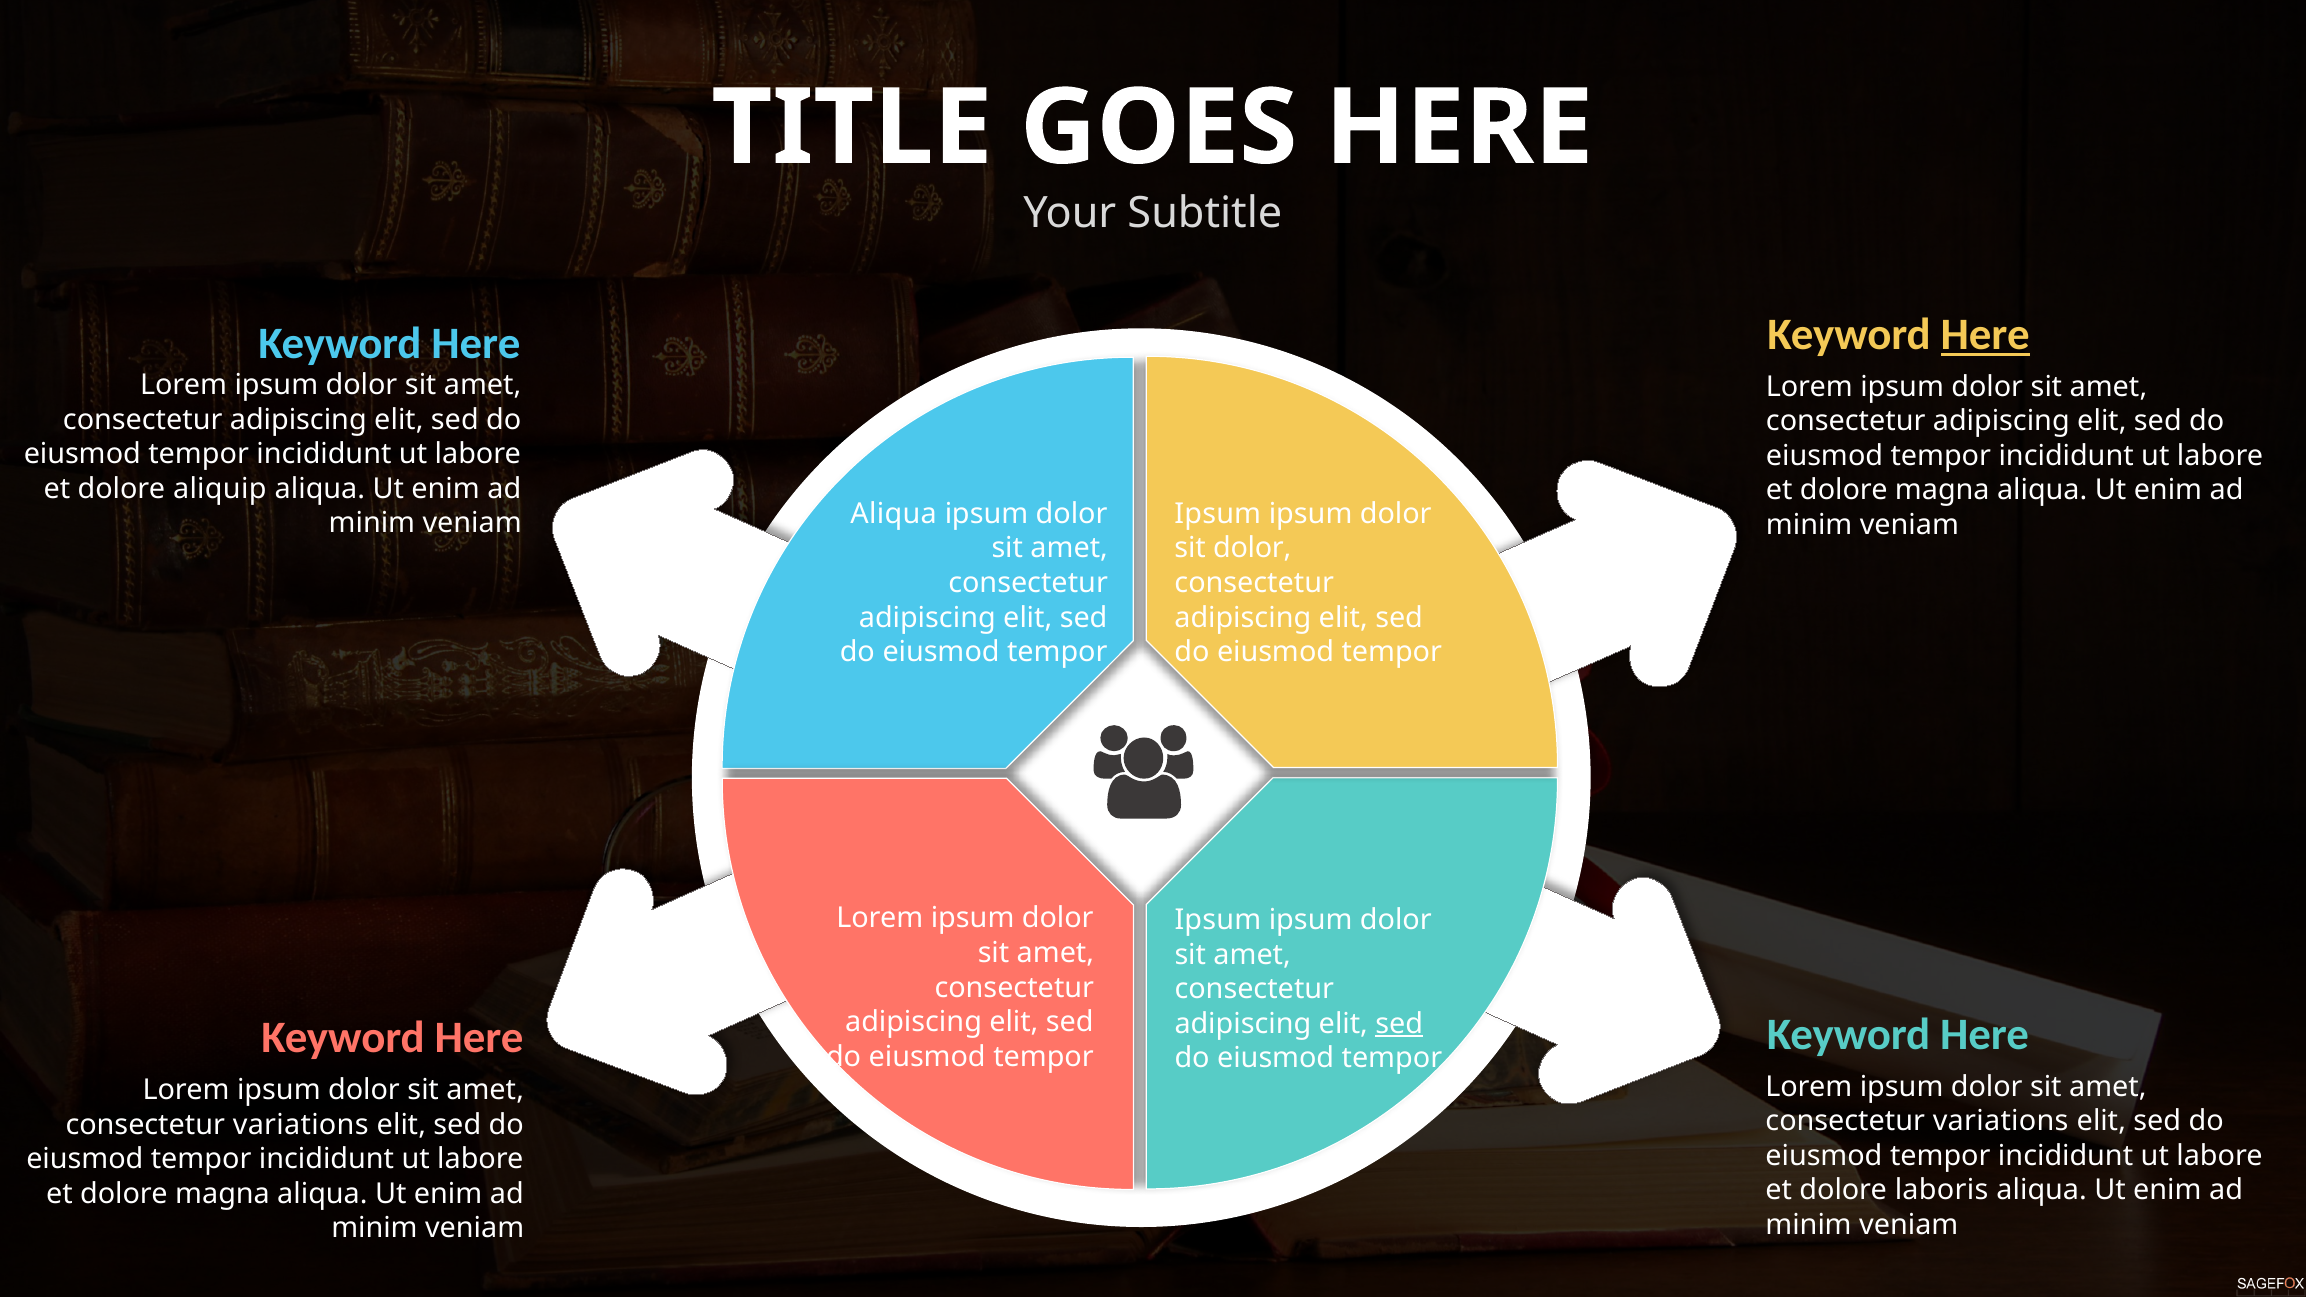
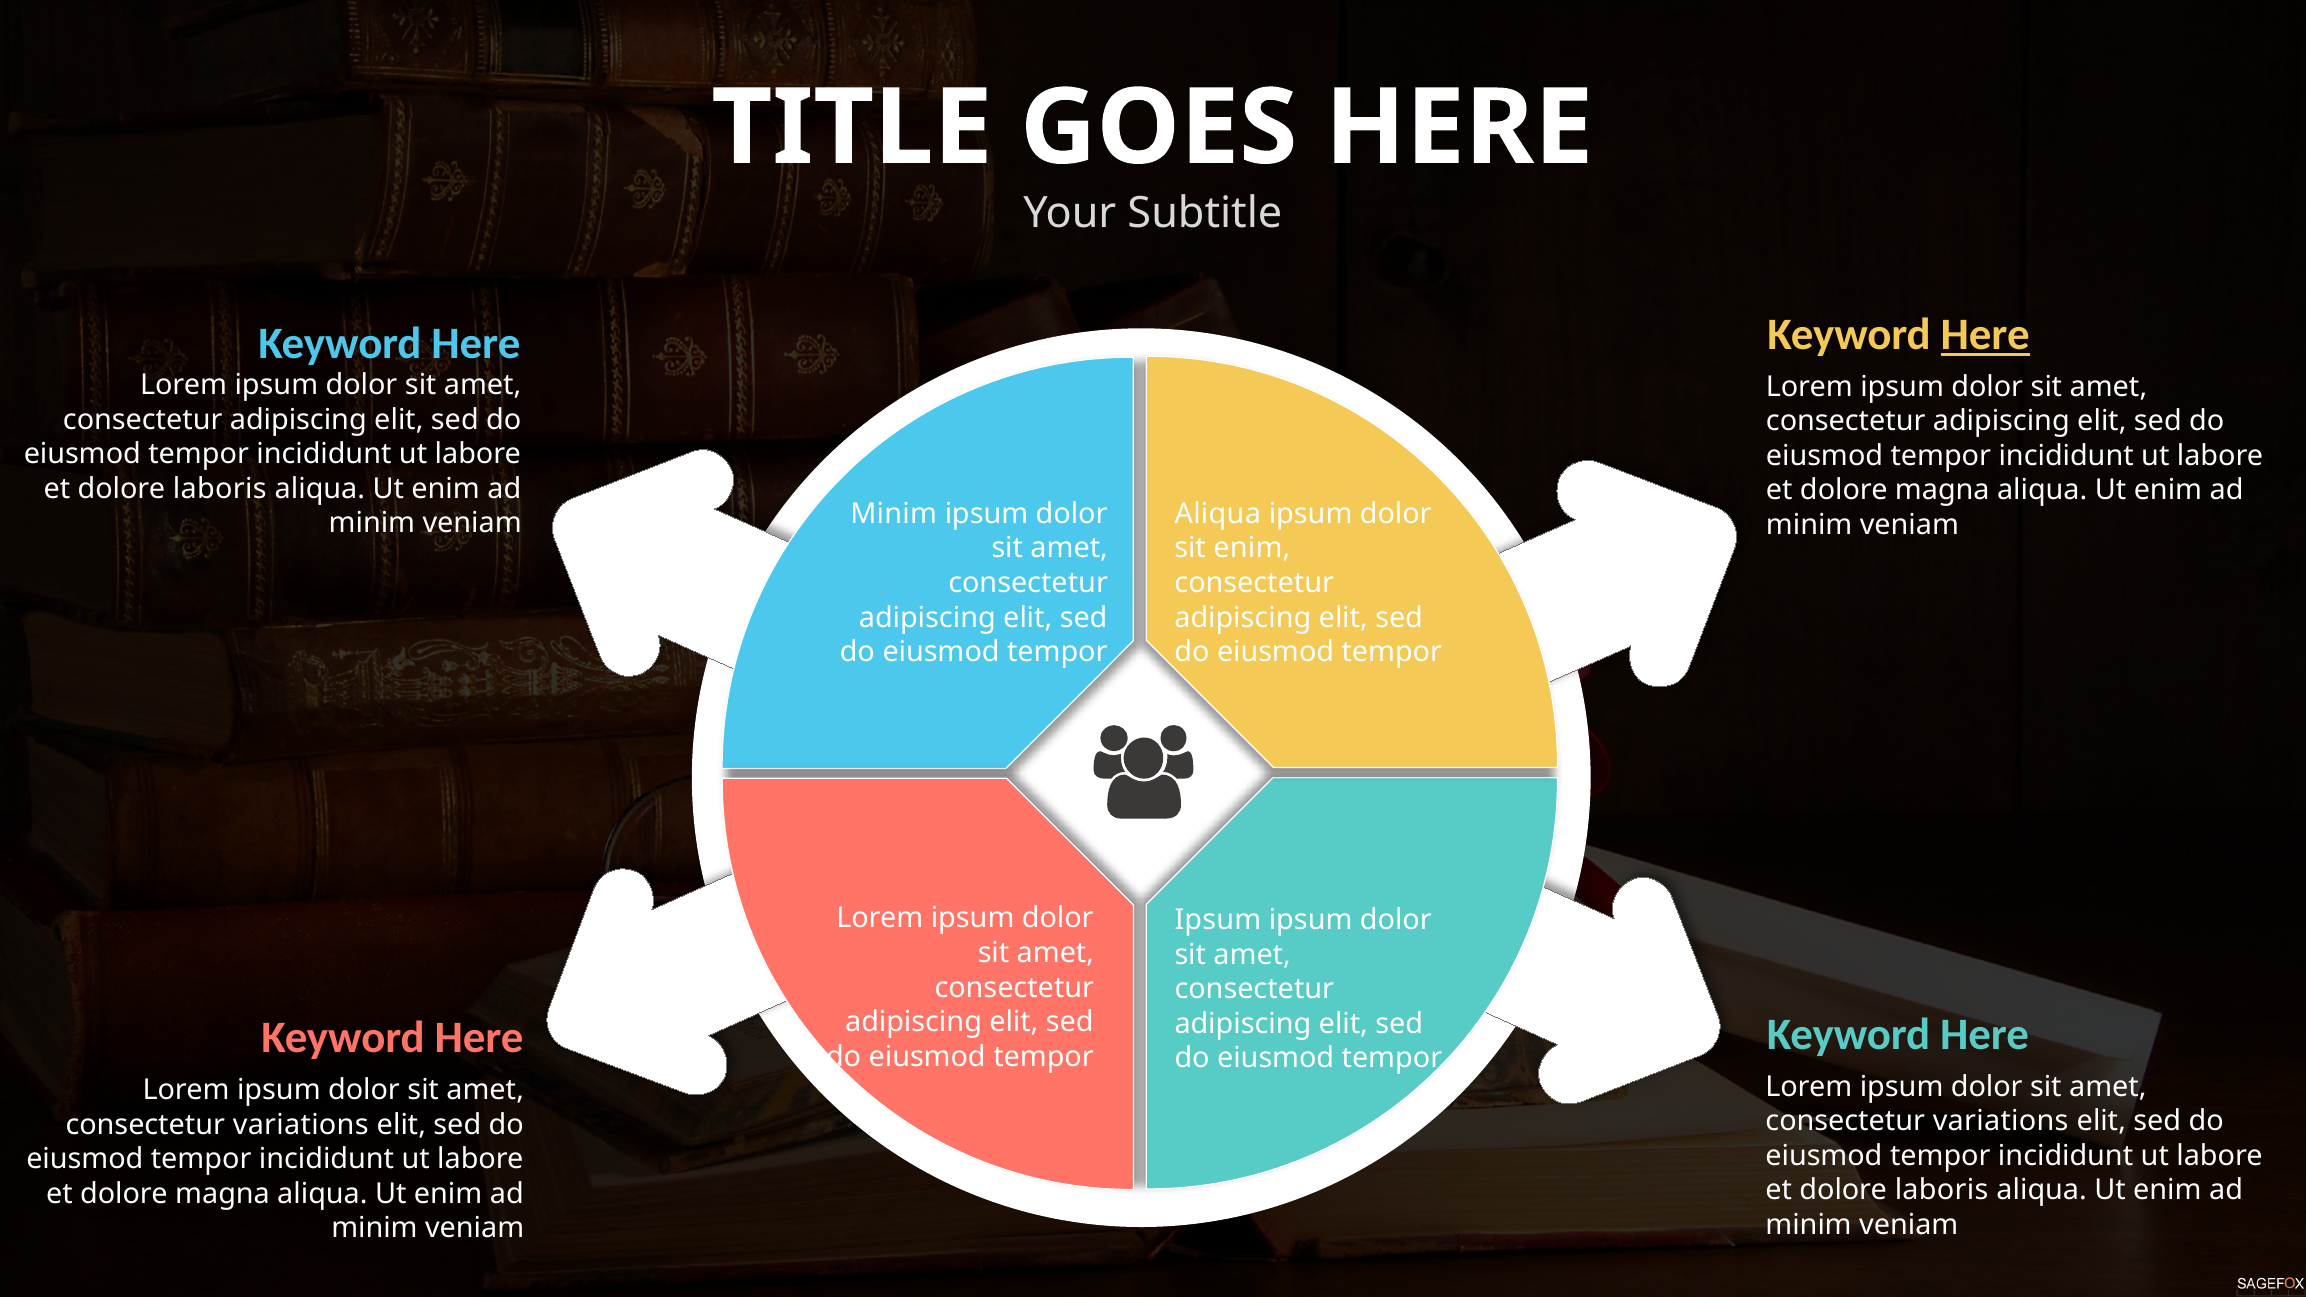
aliquip at (220, 489): aliquip -> laboris
Aliqua at (894, 514): Aliqua -> Minim
Ipsum at (1218, 514): Ipsum -> Aliqua
sit dolor: dolor -> enim
sed at (1399, 1024) underline: present -> none
